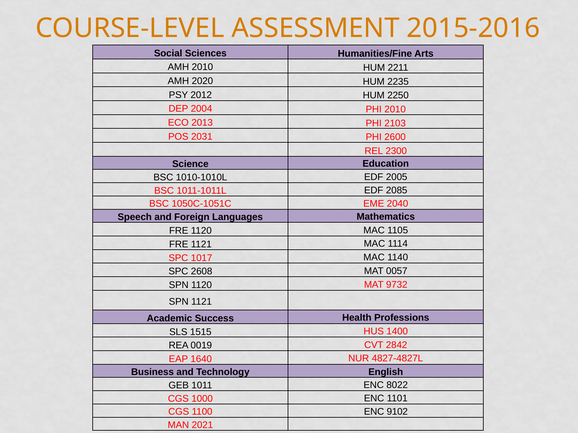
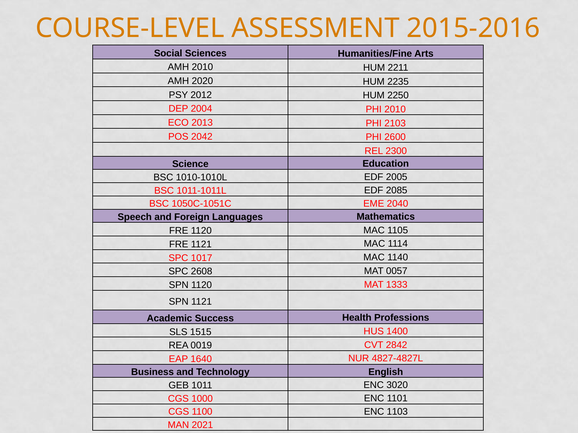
2031: 2031 -> 2042
9732: 9732 -> 1333
8022: 8022 -> 3020
9102: 9102 -> 1103
